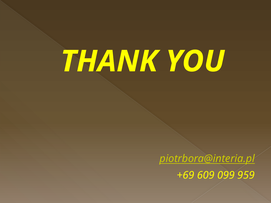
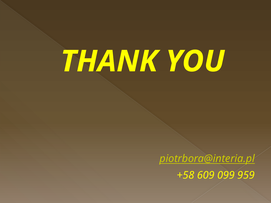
+69: +69 -> +58
